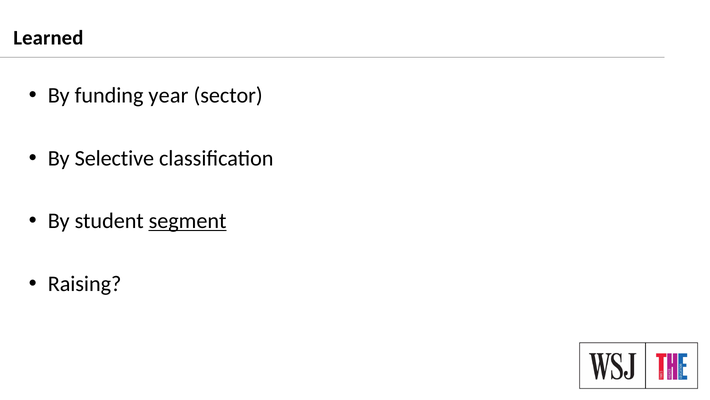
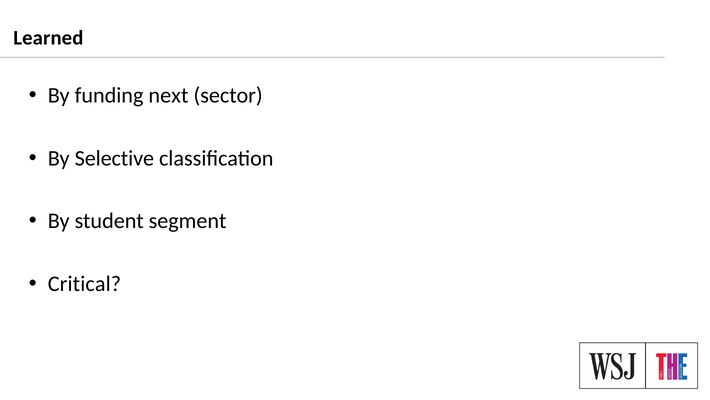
year: year -> next
segment underline: present -> none
Raising: Raising -> Critical
